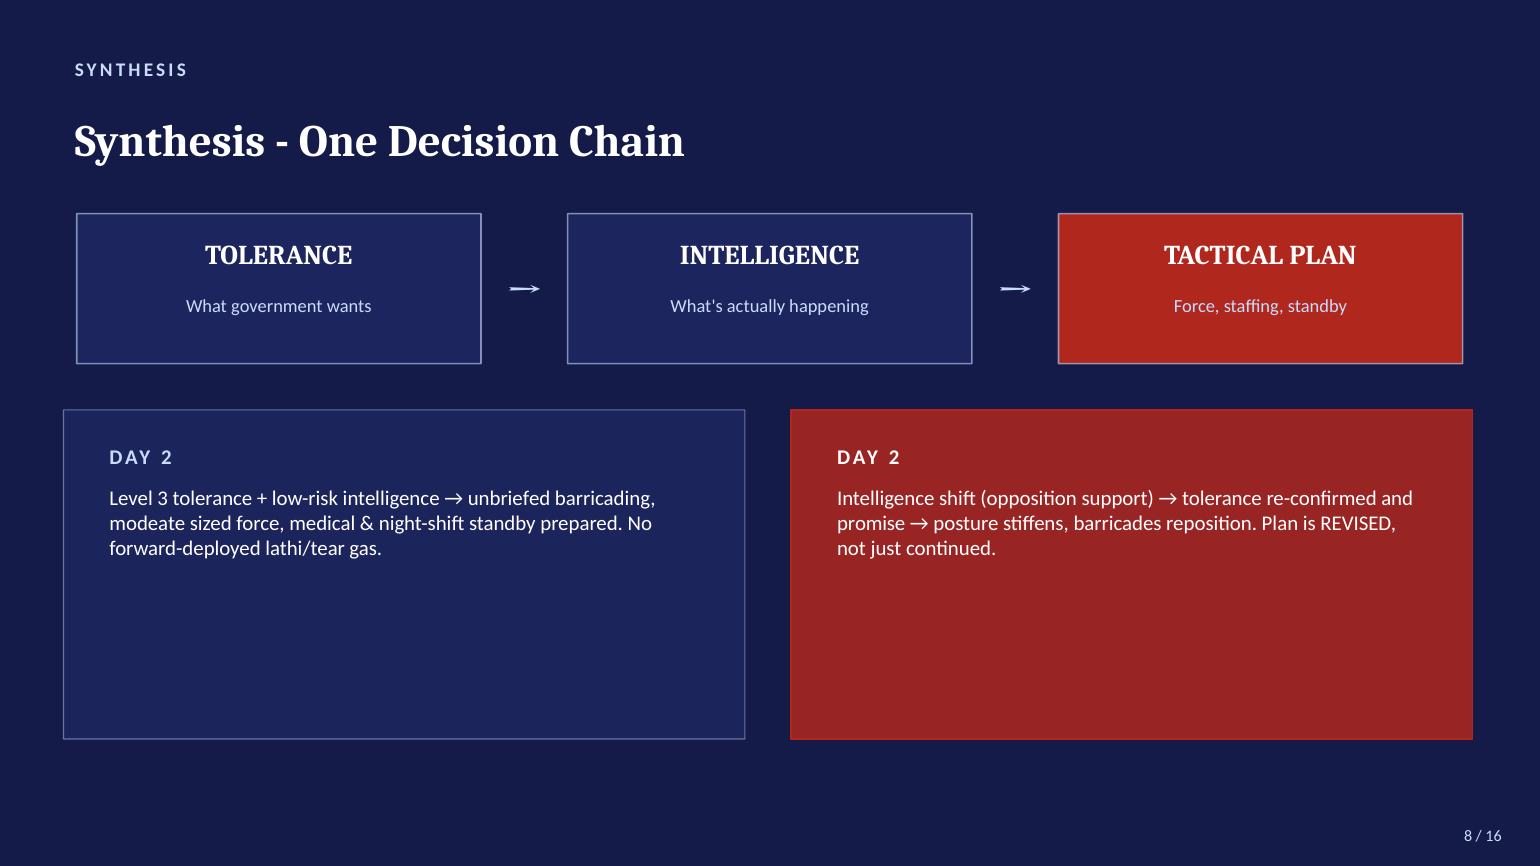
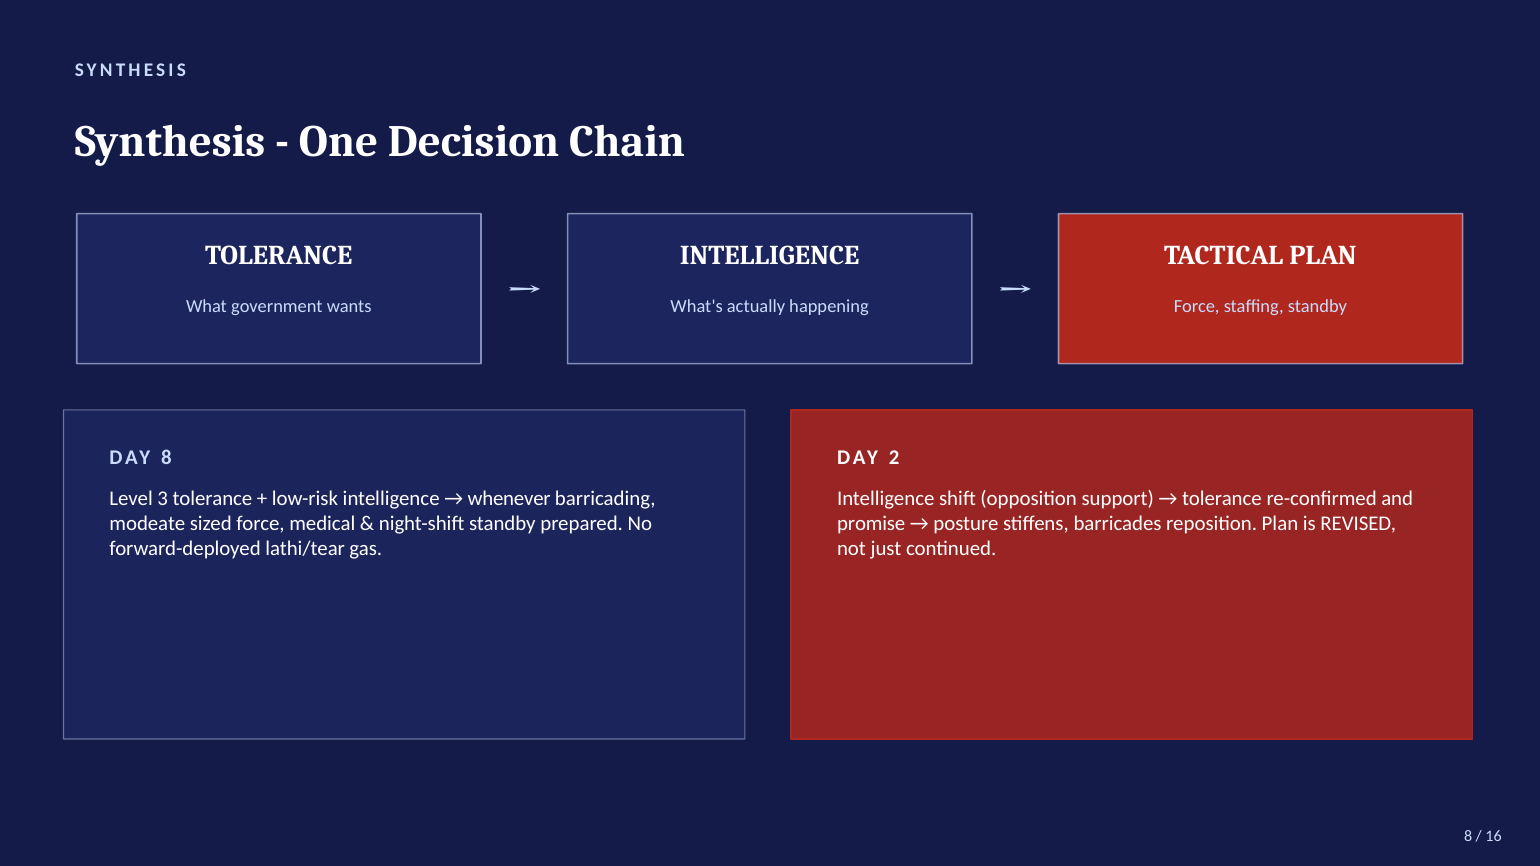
2 at (167, 458): 2 -> 8
unbriefed: unbriefed -> whenever
